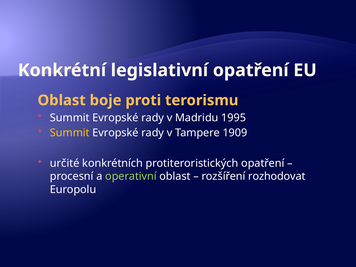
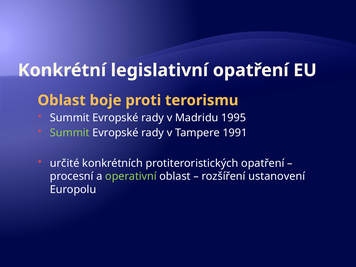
Summit at (70, 133) colour: yellow -> light green
1909: 1909 -> 1991
rozhodovat: rozhodovat -> ustanovení
